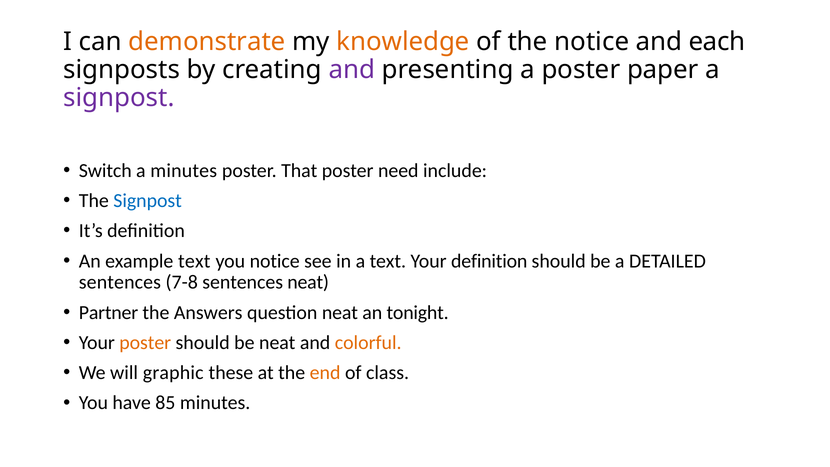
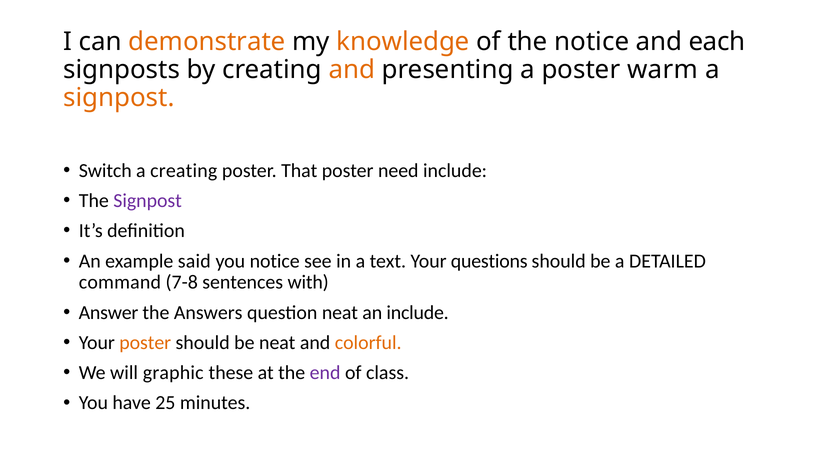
and at (352, 70) colour: purple -> orange
paper: paper -> warm
signpost at (119, 98) colour: purple -> orange
a minutes: minutes -> creating
Signpost at (148, 201) colour: blue -> purple
example text: text -> said
Your definition: definition -> questions
sentences at (120, 282): sentences -> command
sentences neat: neat -> with
Partner: Partner -> Answer
an tonight: tonight -> include
end colour: orange -> purple
85: 85 -> 25
